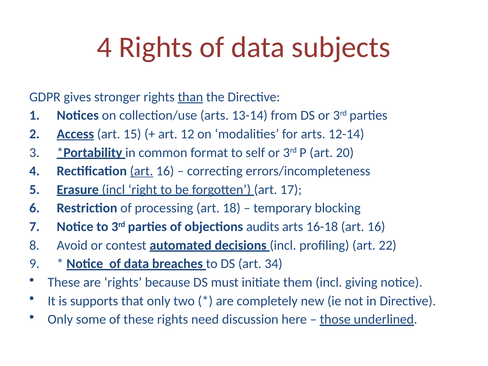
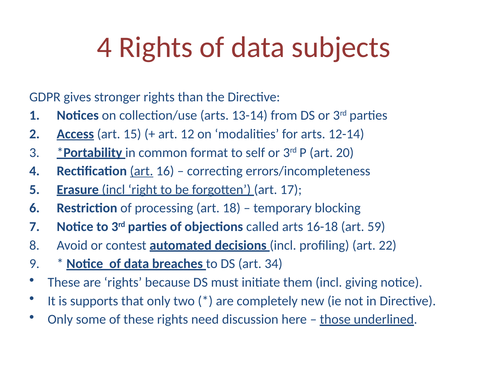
than underline: present -> none
audits: audits -> called
16-18 art 16: 16 -> 59
